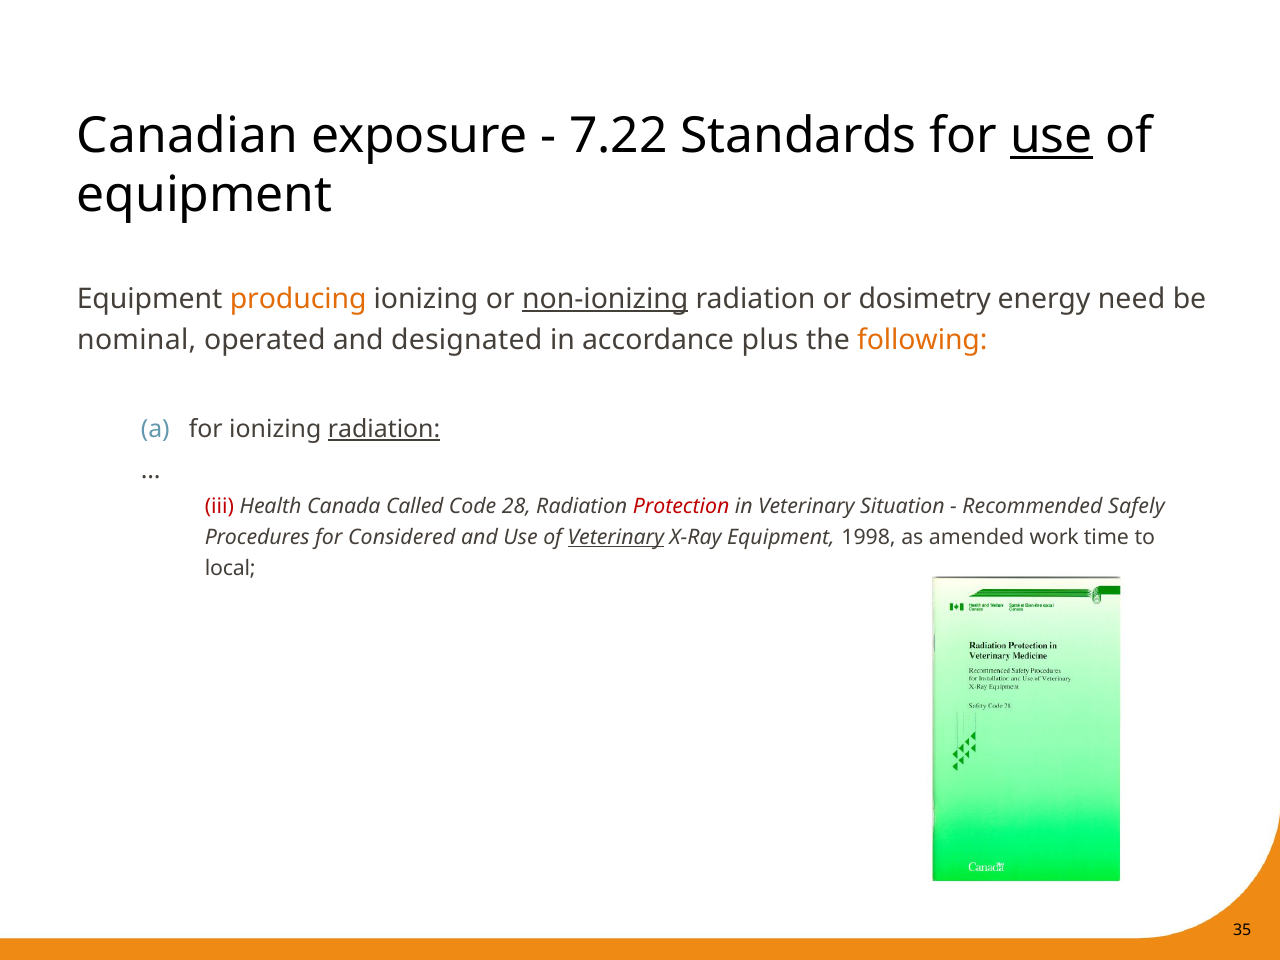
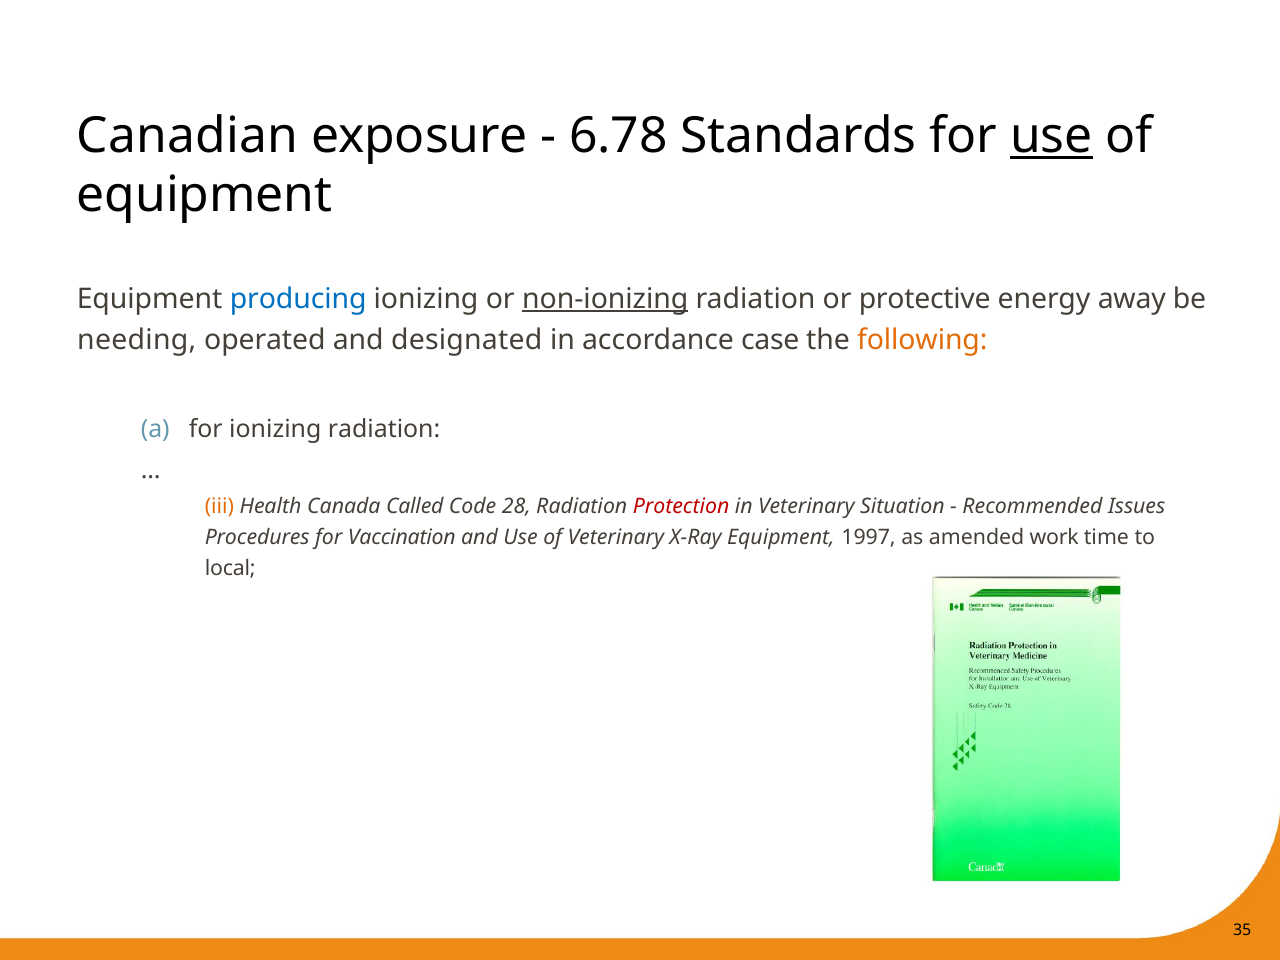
7.22: 7.22 -> 6.78
producing colour: orange -> blue
dosimetry: dosimetry -> protective
need: need -> away
nominal: nominal -> needing
plus: plus -> case
radiation at (384, 429) underline: present -> none
iii colour: red -> orange
Safely: Safely -> Issues
Considered: Considered -> Vaccination
Veterinary at (616, 538) underline: present -> none
1998: 1998 -> 1997
